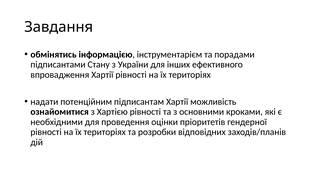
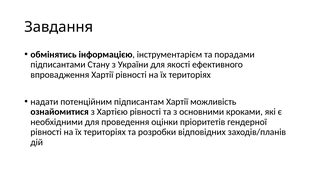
інших: інших -> якості
